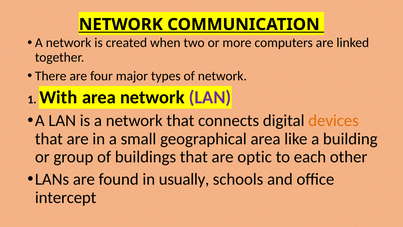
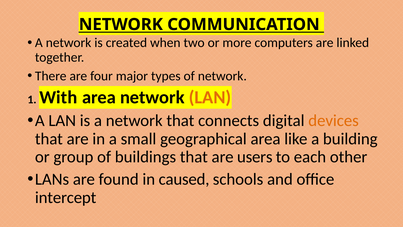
LAN at (210, 97) colour: purple -> orange
optic: optic -> users
usually: usually -> caused
